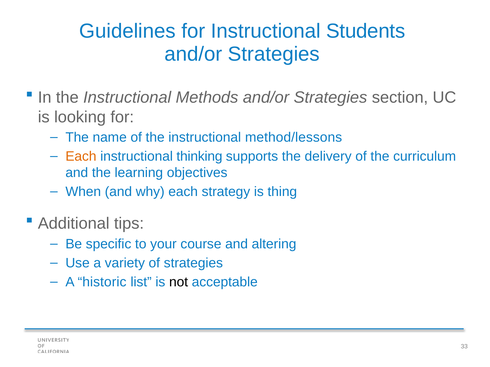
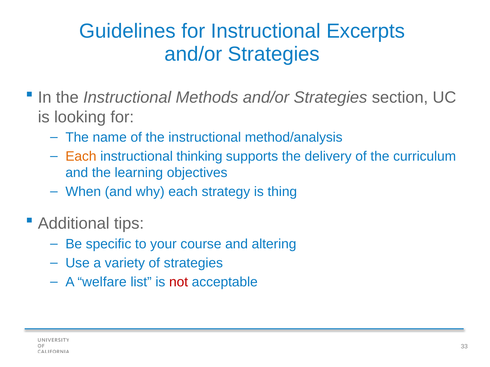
Students: Students -> Excerpts
method/lessons: method/lessons -> method/analysis
historic: historic -> welfare
not colour: black -> red
